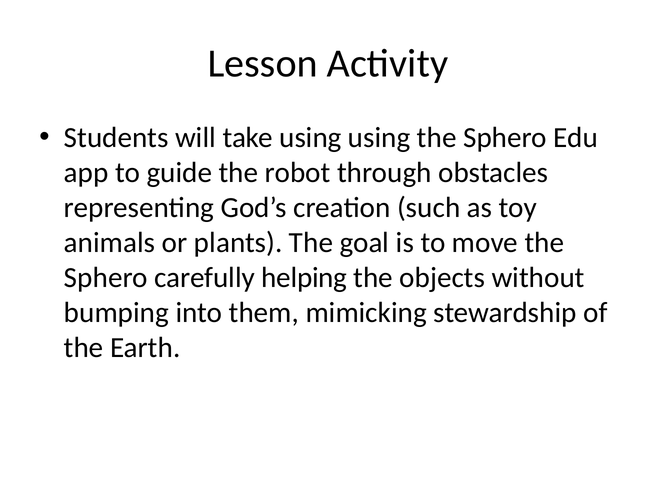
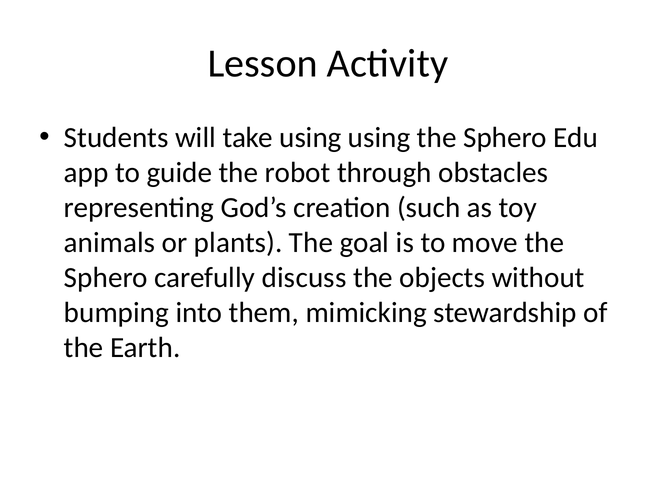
helping: helping -> discuss
